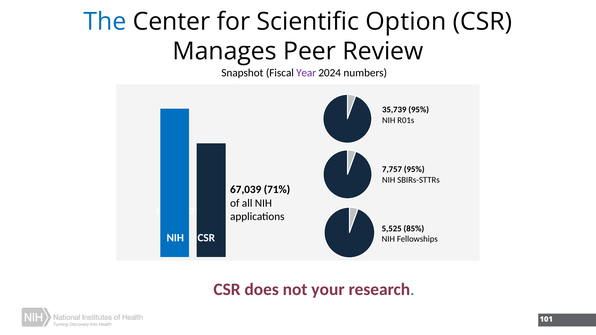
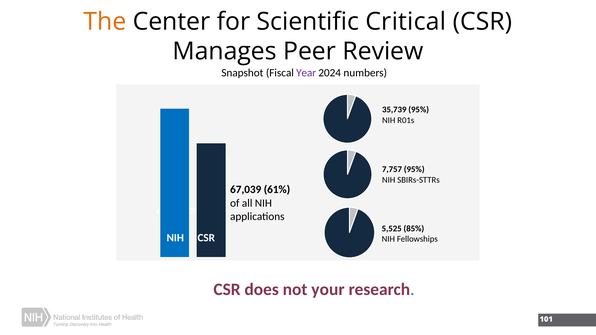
The colour: blue -> orange
Option: Option -> Critical
71%: 71% -> 61%
